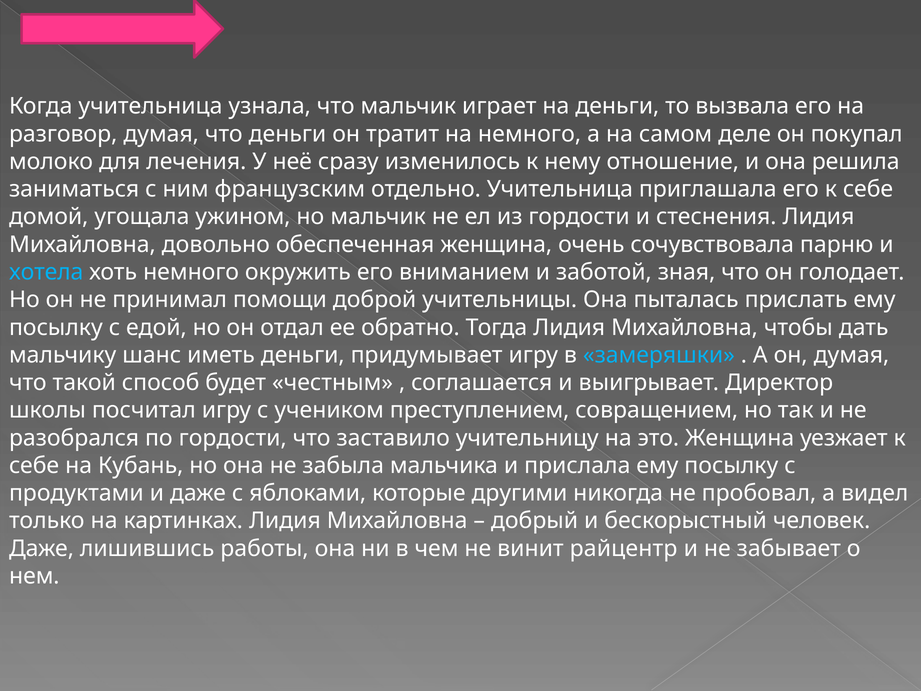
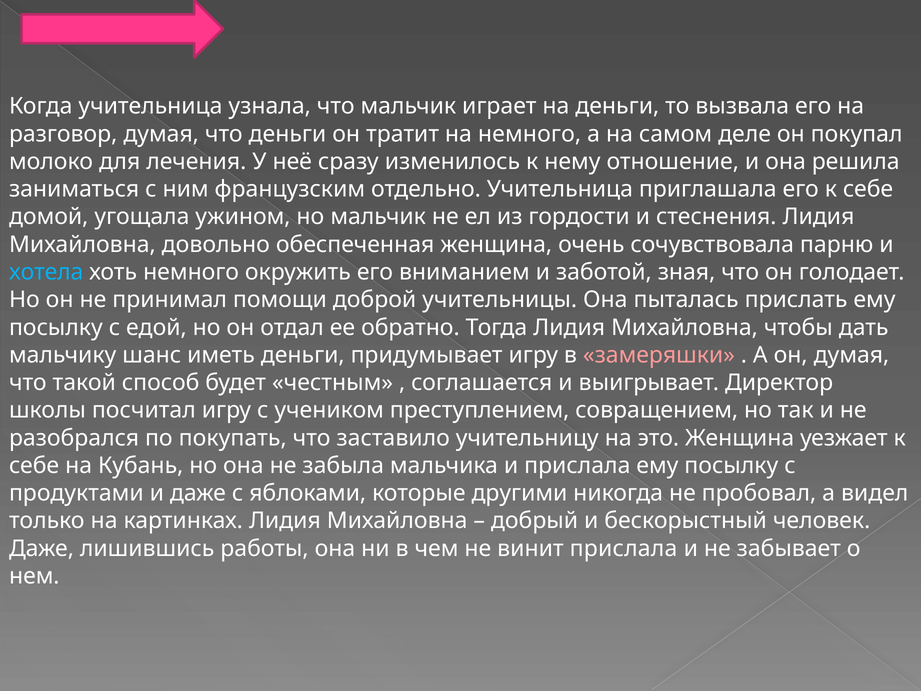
замеряшки colour: light blue -> pink
по гордости: гордости -> покупать
винит райцентр: райцентр -> прислала
